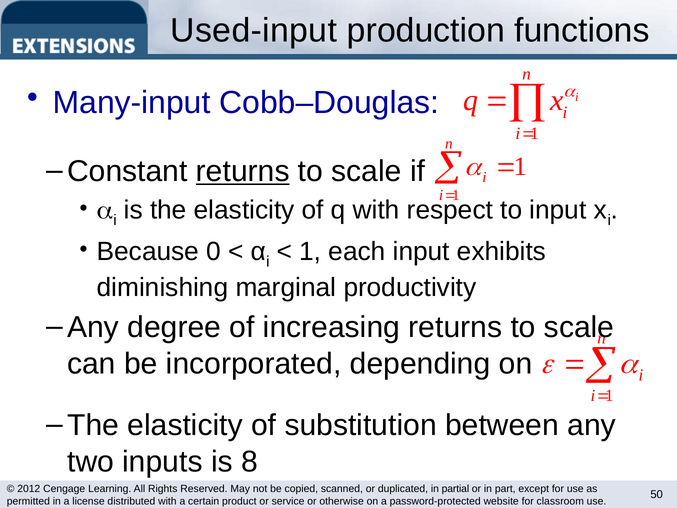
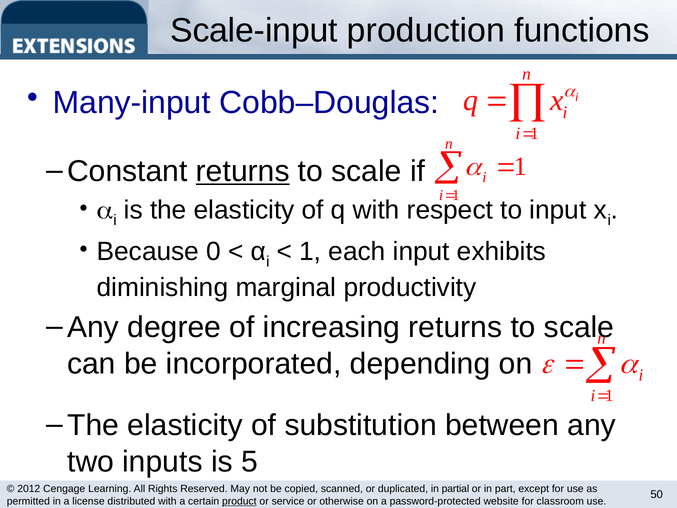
Used-input: Used-input -> Scale-input
8: 8 -> 5
product underline: none -> present
